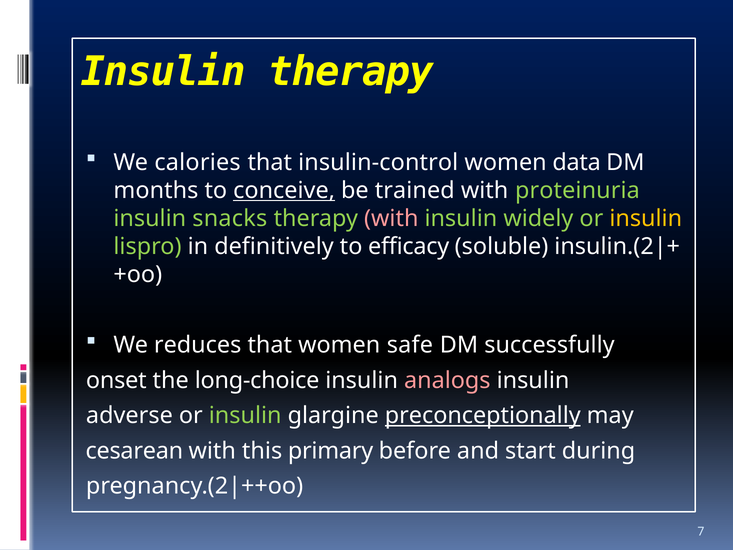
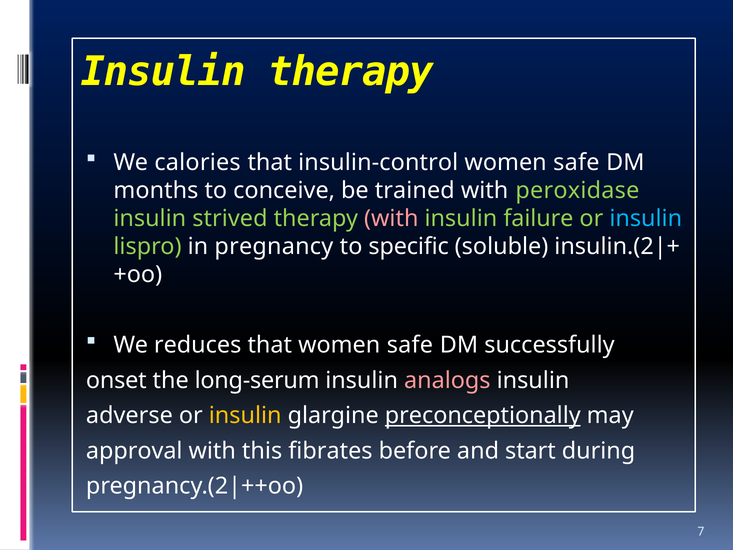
data at (577, 162): data -> safe
conceive underline: present -> none
proteinuria: proteinuria -> peroxidase
snacks: snacks -> strived
widely: widely -> failure
insulin at (646, 218) colour: yellow -> light blue
definitively: definitively -> pregnancy
efficacy: efficacy -> specific
long-choice: long-choice -> long-serum
insulin at (245, 415) colour: light green -> yellow
cesarean: cesarean -> approval
primary: primary -> fibrates
